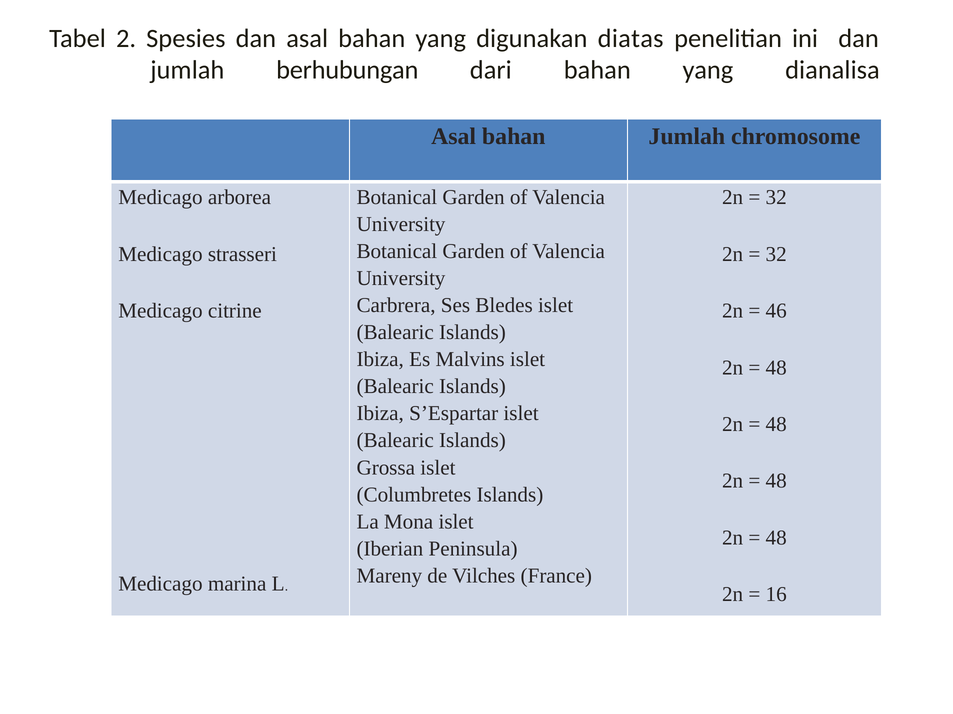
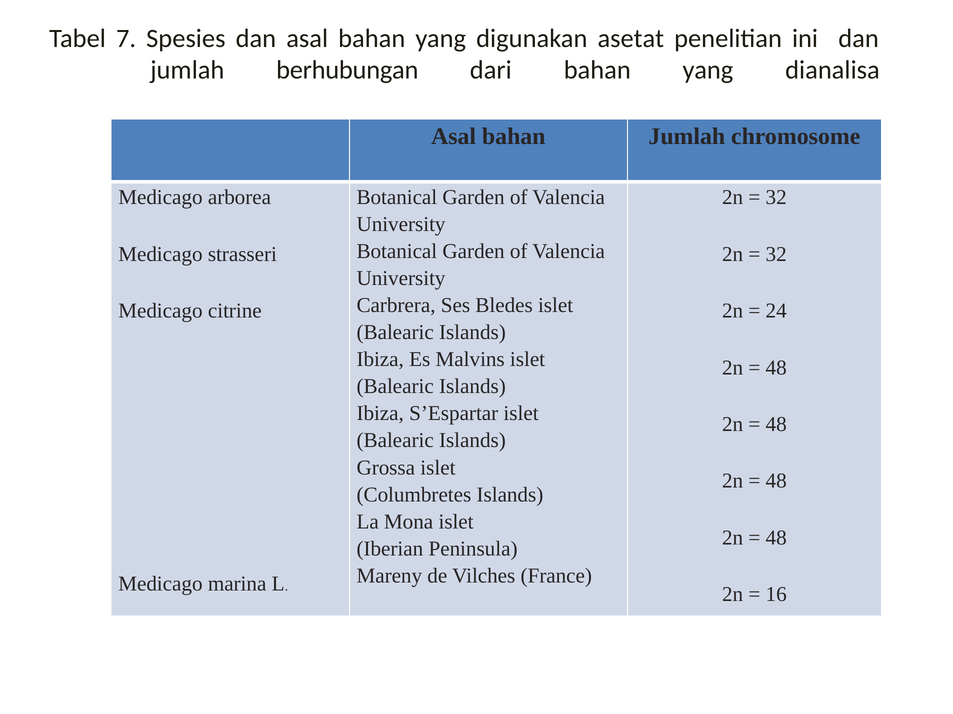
2: 2 -> 7
diatas: diatas -> asetat
46: 46 -> 24
